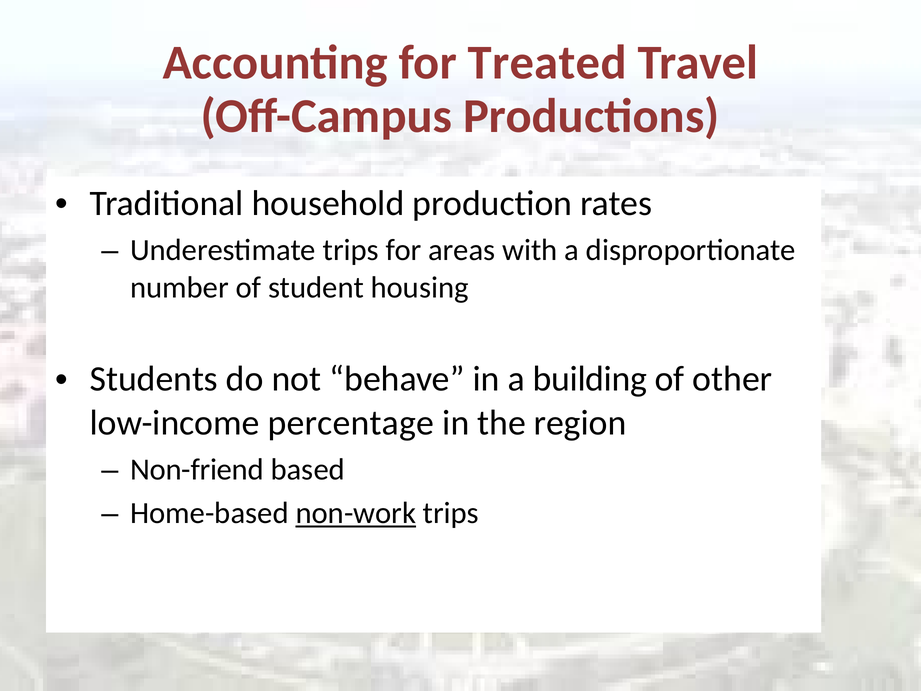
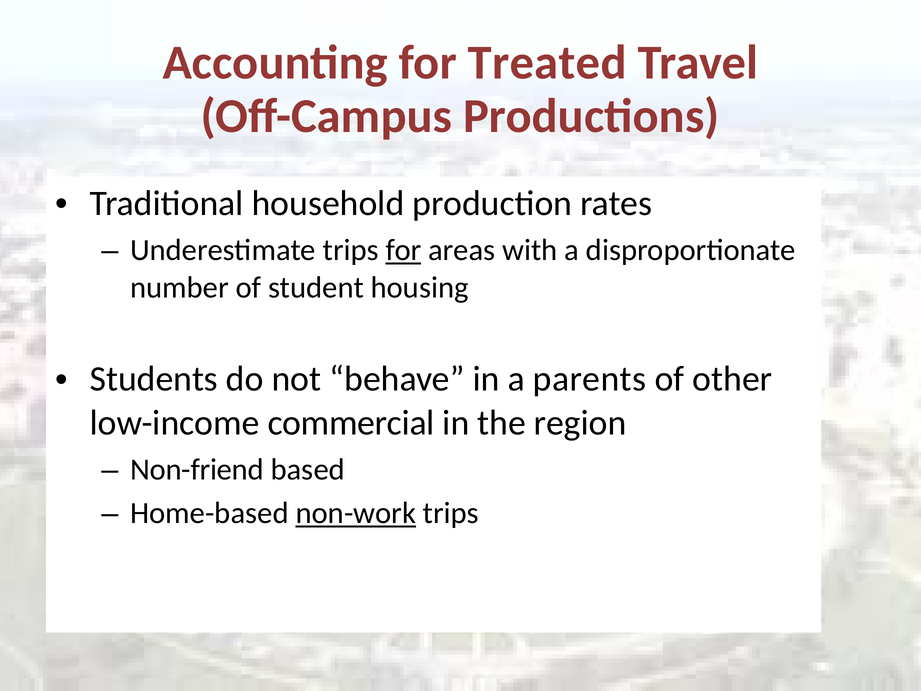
for at (404, 250) underline: none -> present
building: building -> parents
percentage: percentage -> commercial
